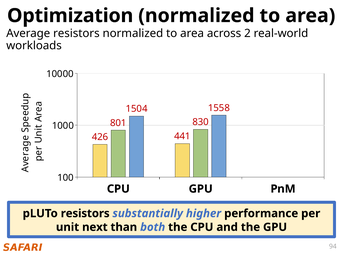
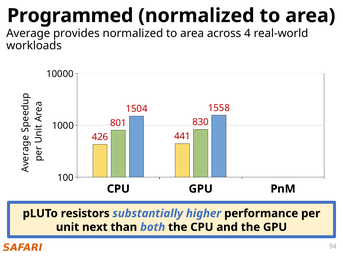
Optimization: Optimization -> Programmed
Average resistors: resistors -> provides
2: 2 -> 4
